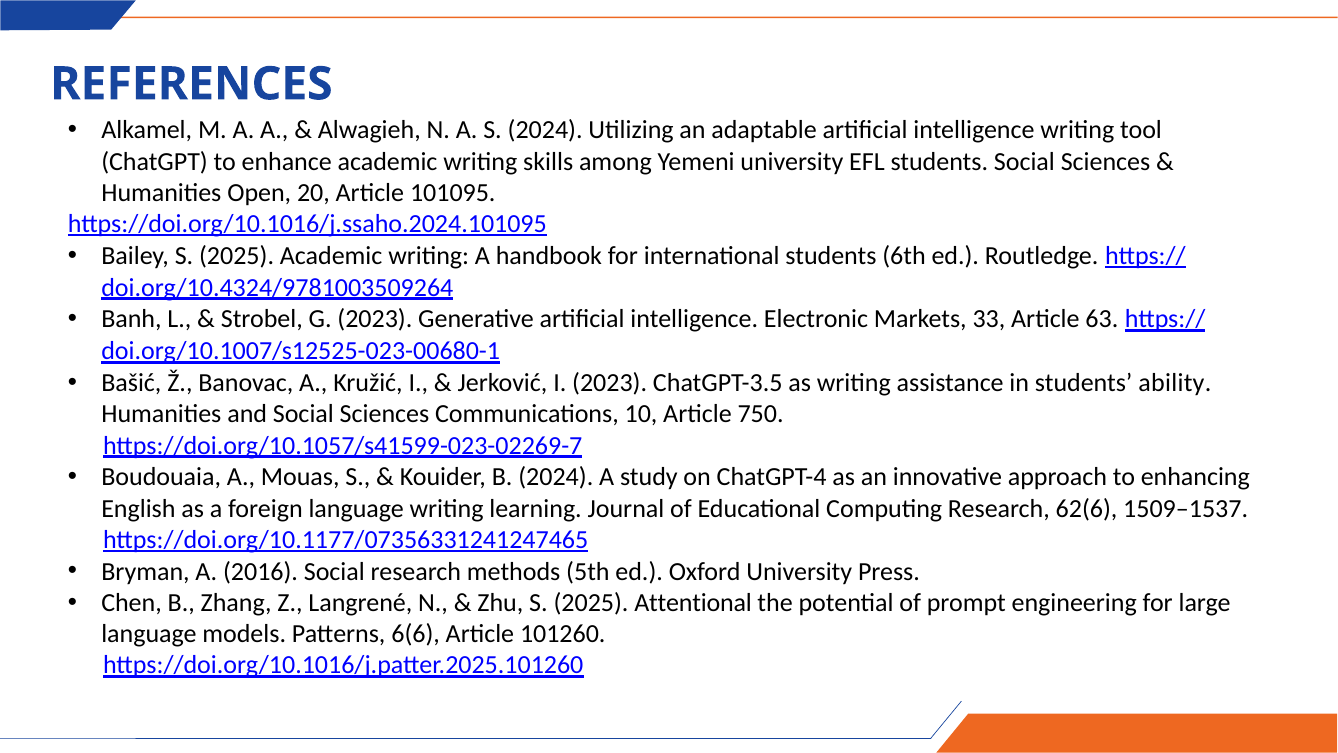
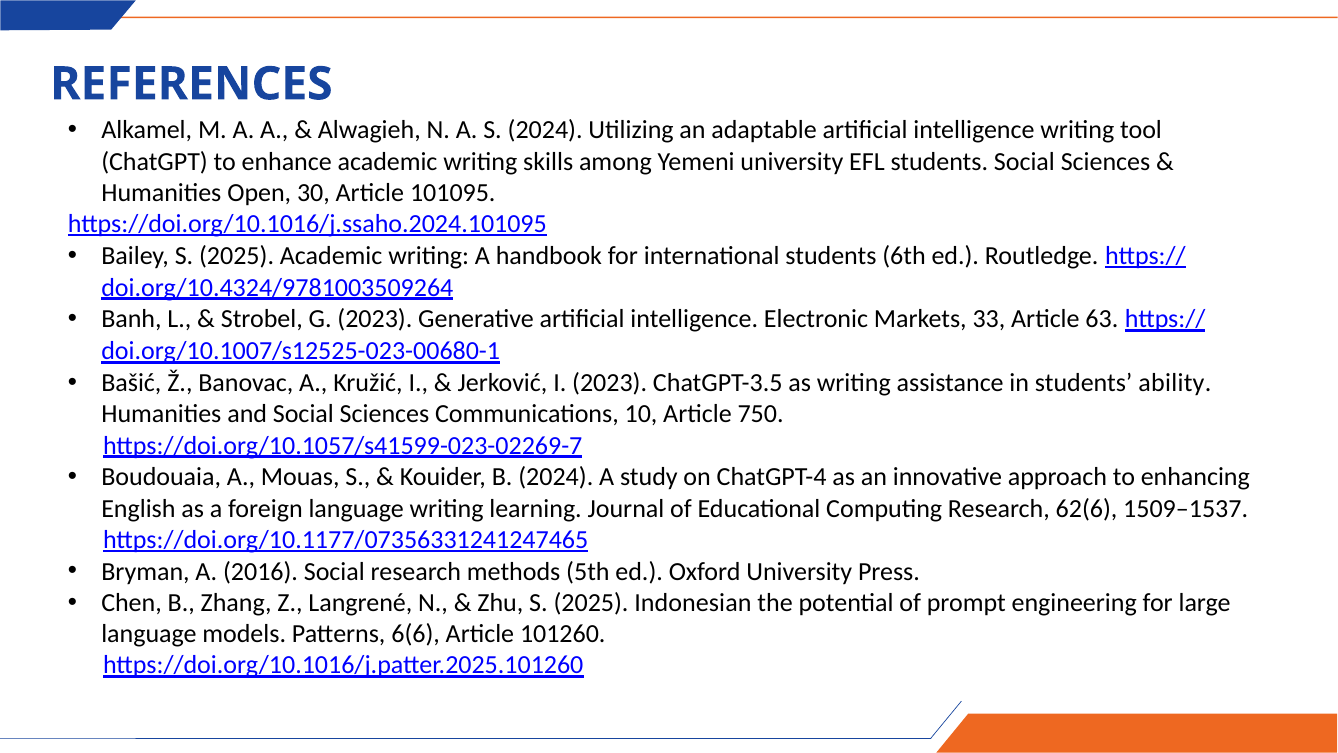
20: 20 -> 30
Attentional: Attentional -> Indonesian
